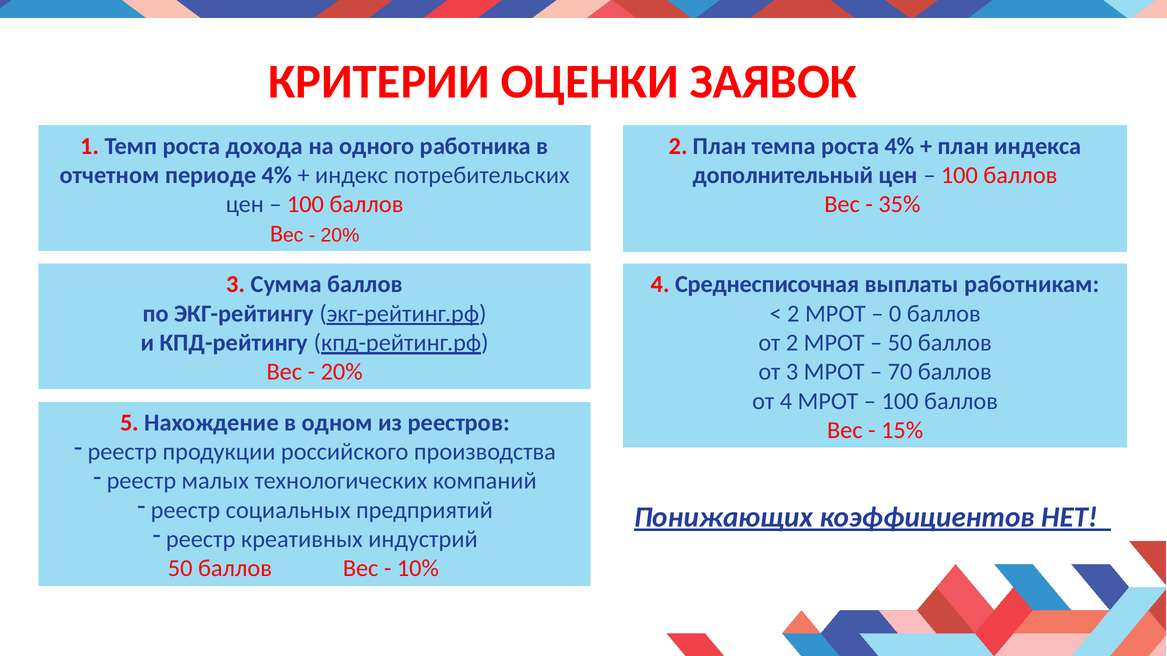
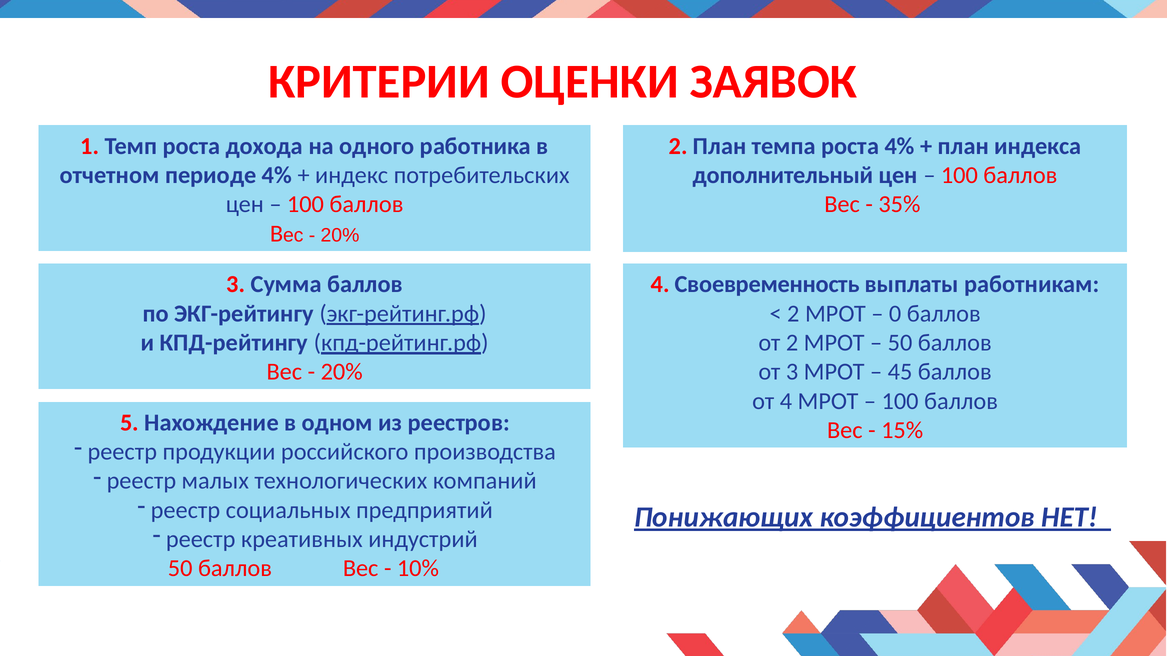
Среднесписочная: Среднесписочная -> Своевременность
70: 70 -> 45
